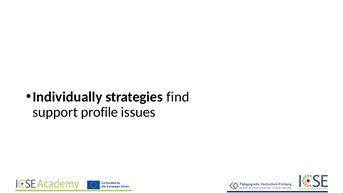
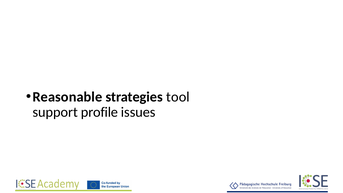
Individually: Individually -> Reasonable
find: find -> tool
